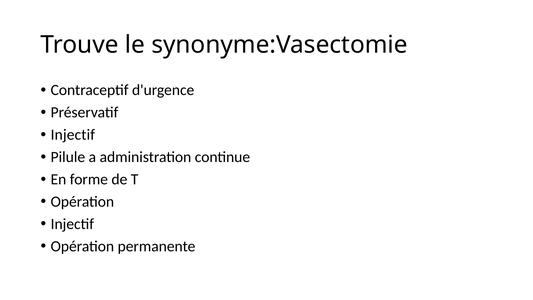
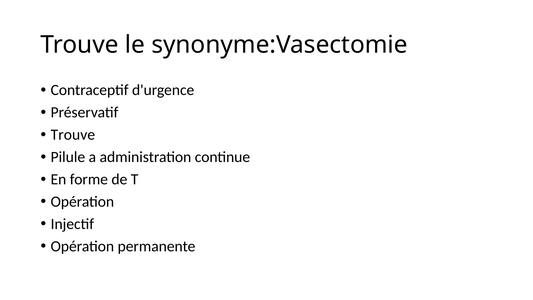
Injectif at (73, 135): Injectif -> Trouve
